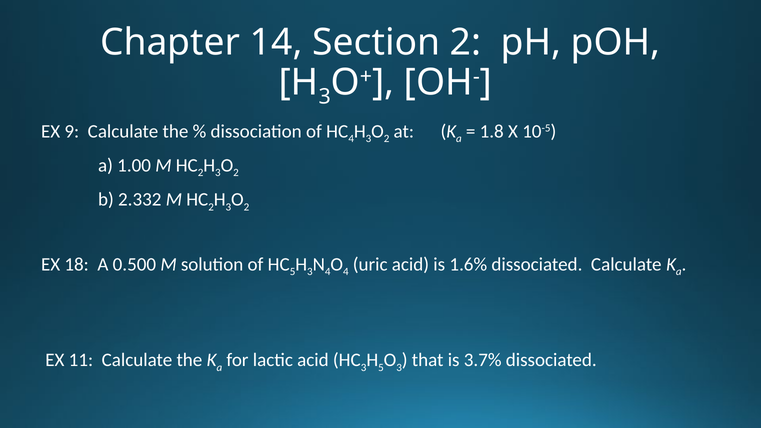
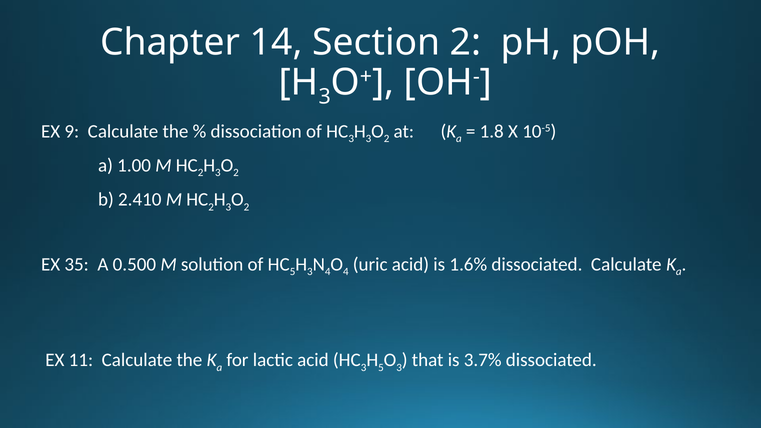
4 at (351, 139): 4 -> 3
2.332: 2.332 -> 2.410
18: 18 -> 35
